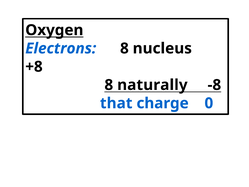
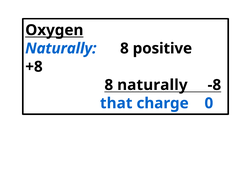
Electrons at (61, 48): Electrons -> Naturally
nucleus: nucleus -> positive
